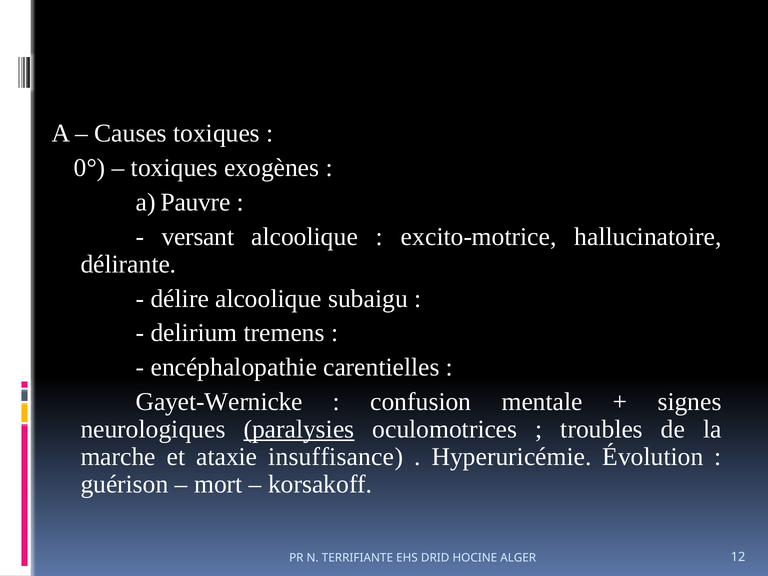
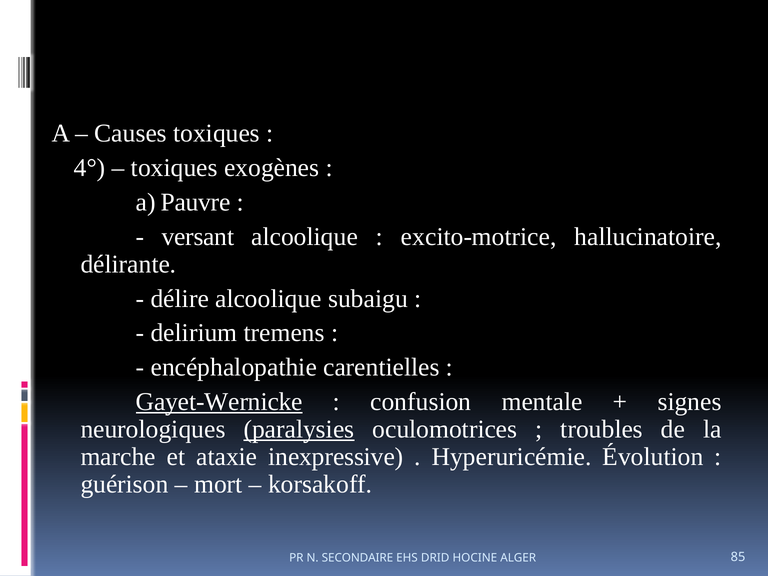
0°: 0° -> 4°
Gayet-Wernicke underline: none -> present
insuffisance: insuffisance -> inexpressive
TERRIFIANTE: TERRIFIANTE -> SECONDAIRE
12: 12 -> 85
